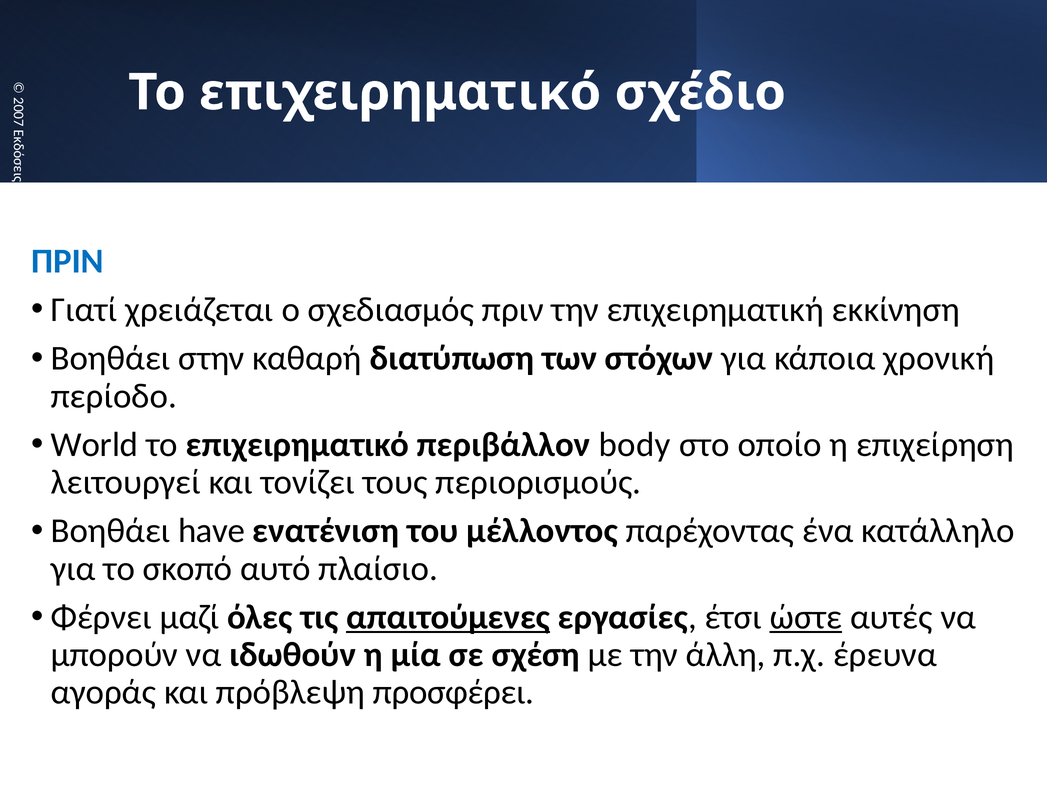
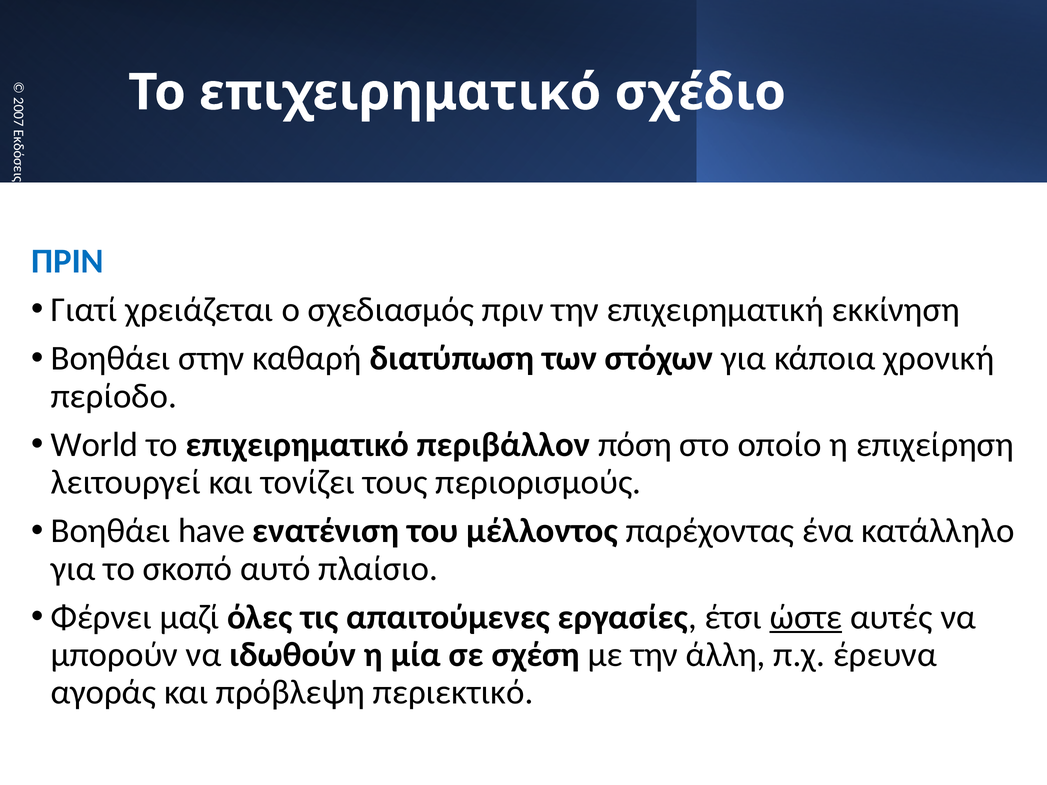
body: body -> πόση
απαιτούμενες underline: present -> none
προσφέρει: προσφέρει -> περιεκτικό
